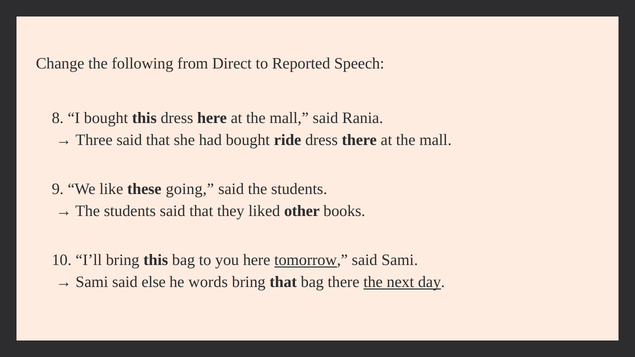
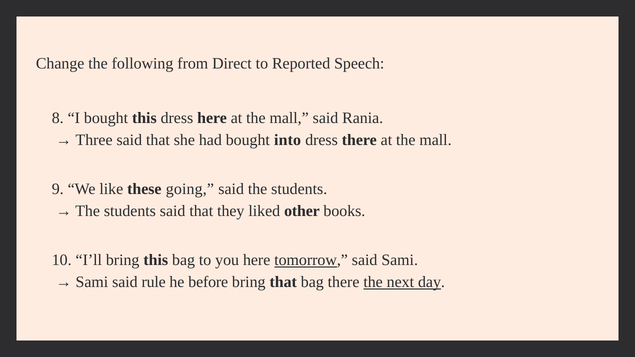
ride: ride -> into
else: else -> rule
words: words -> before
